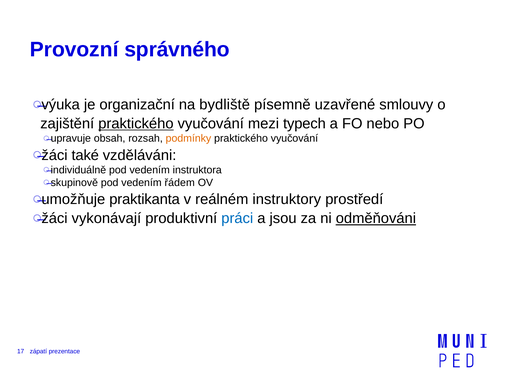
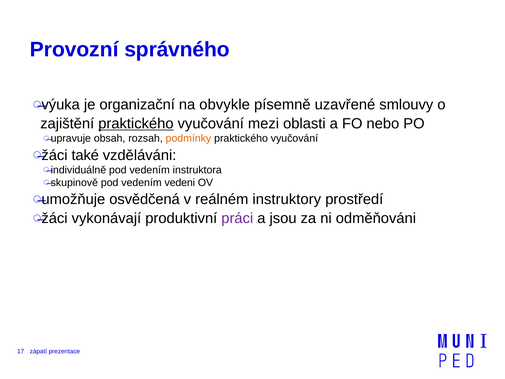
bydliště: bydliště -> obvykle
typech: typech -> oblasti
řádem: řádem -> vedeni
praktikanta: praktikanta -> osvědčená
práci colour: blue -> purple
odměňováni underline: present -> none
